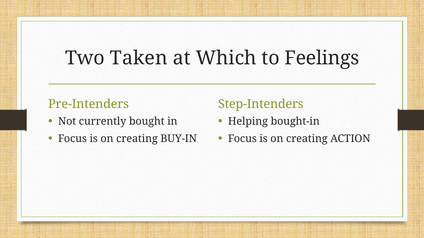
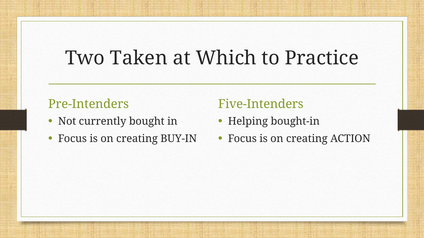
Feelings: Feelings -> Practice
Step-Intenders: Step-Intenders -> Five-Intenders
